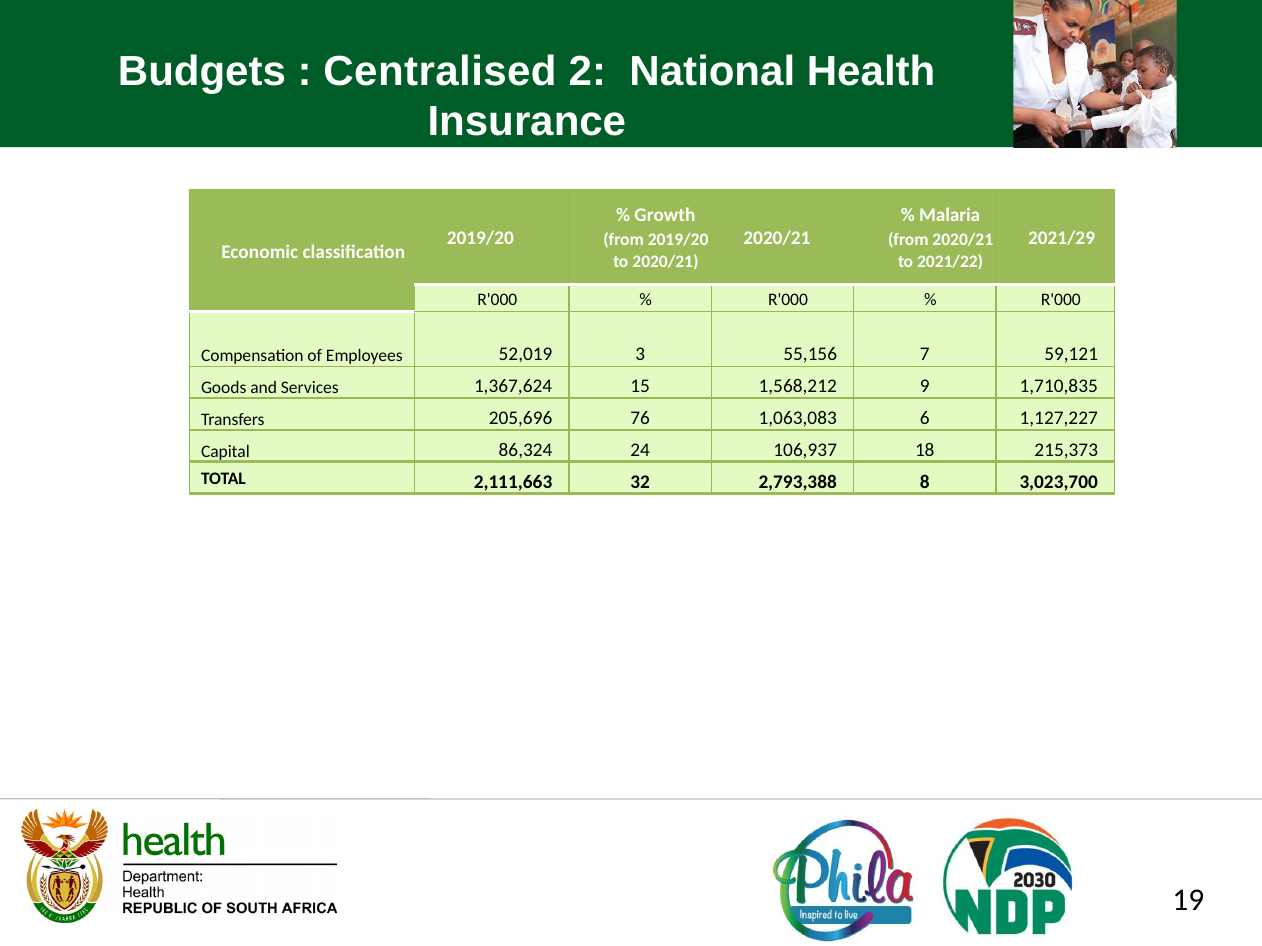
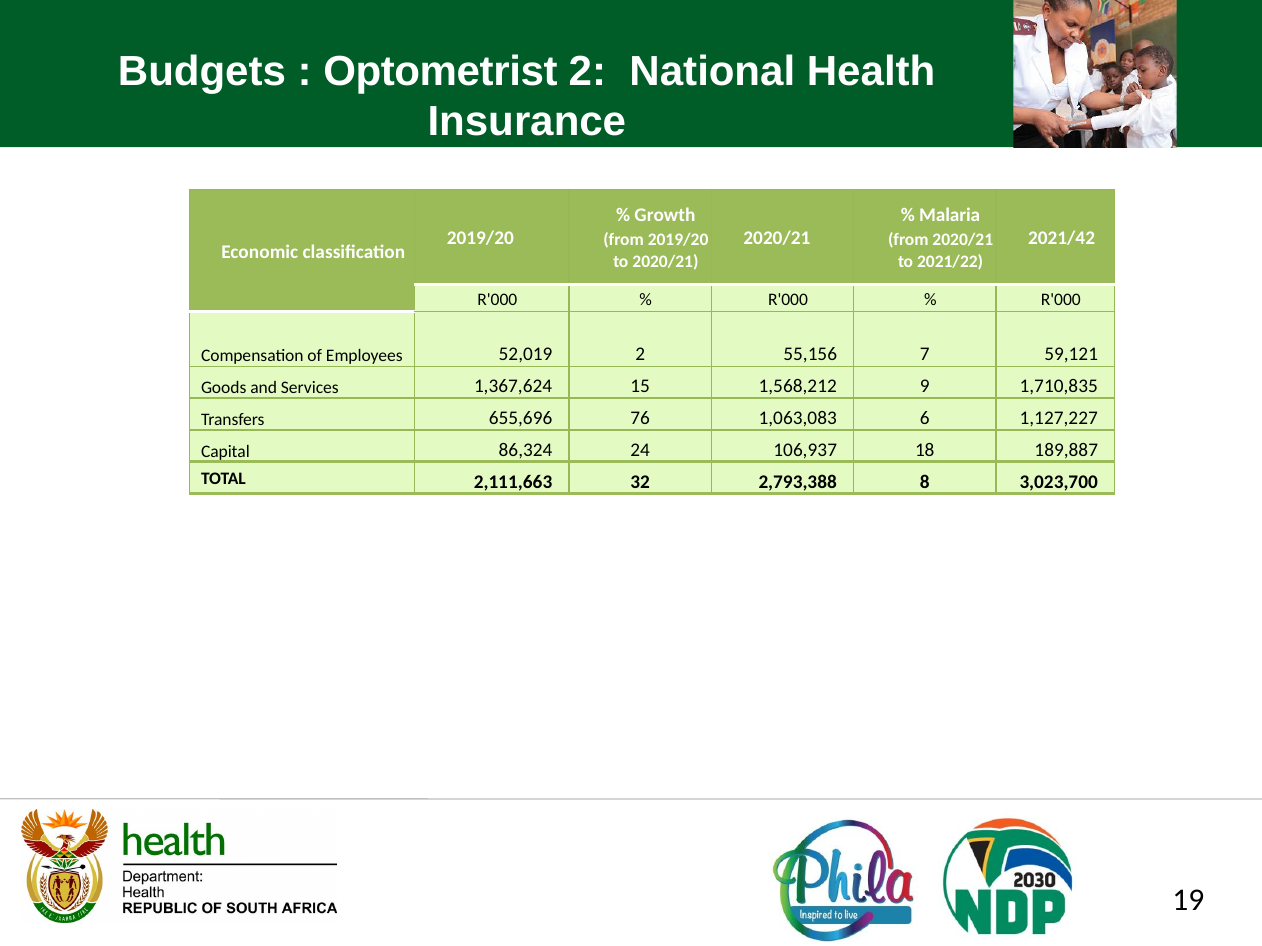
Centralised: Centralised -> Optometrist
2021/29: 2021/29 -> 2021/42
52,019 3: 3 -> 2
205,696: 205,696 -> 655,696
215,373: 215,373 -> 189,887
